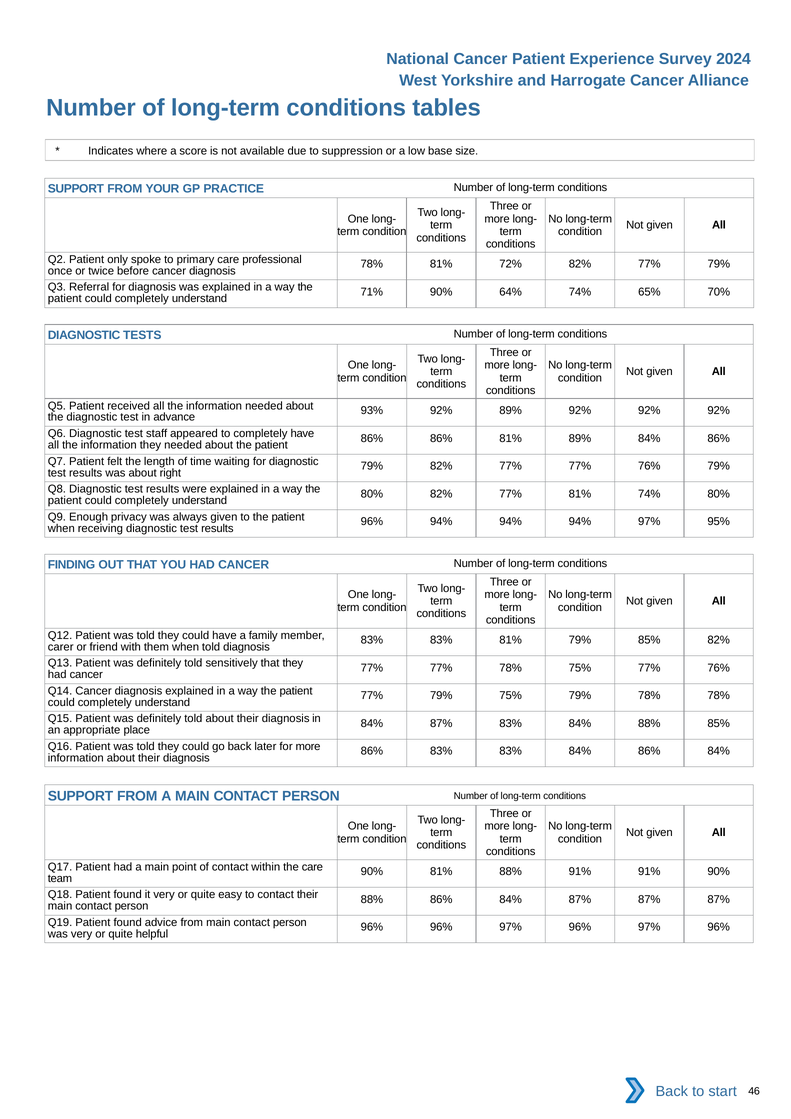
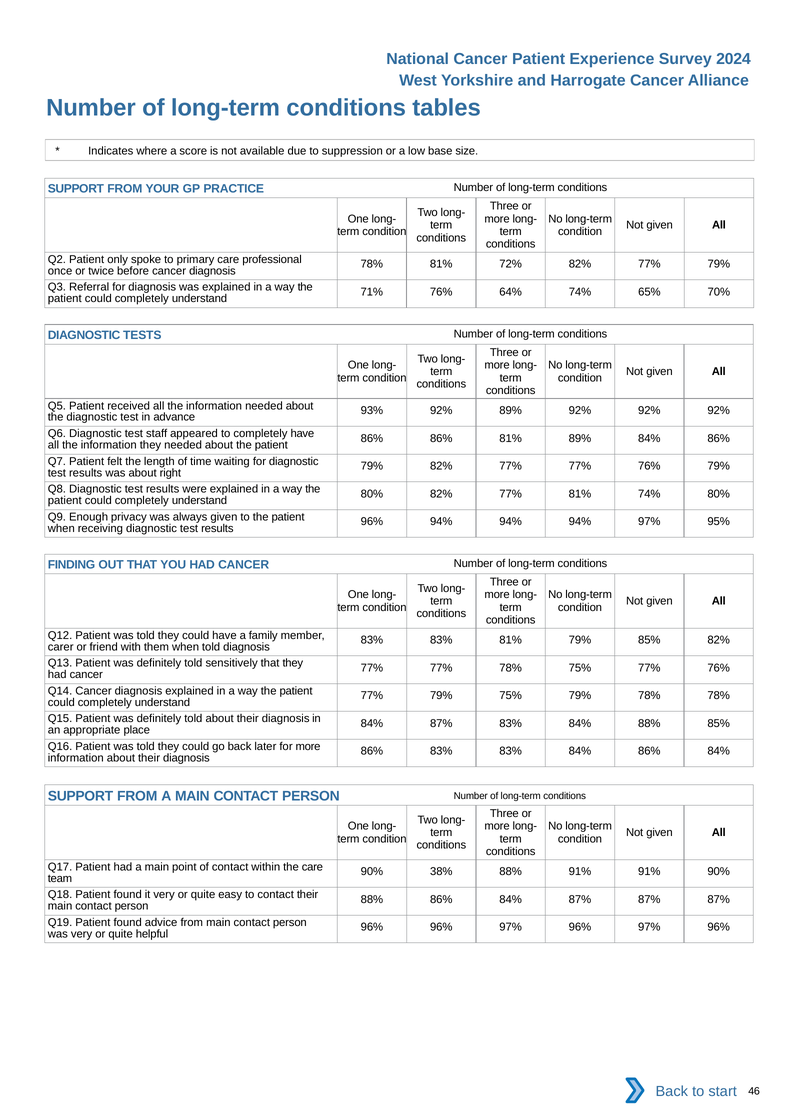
71% 90%: 90% -> 76%
90% 81%: 81% -> 38%
